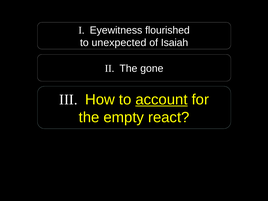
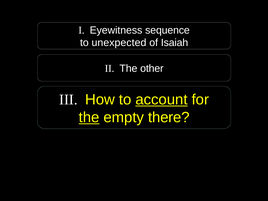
flourished: flourished -> sequence
gone: gone -> other
the at (89, 117) underline: none -> present
react: react -> there
